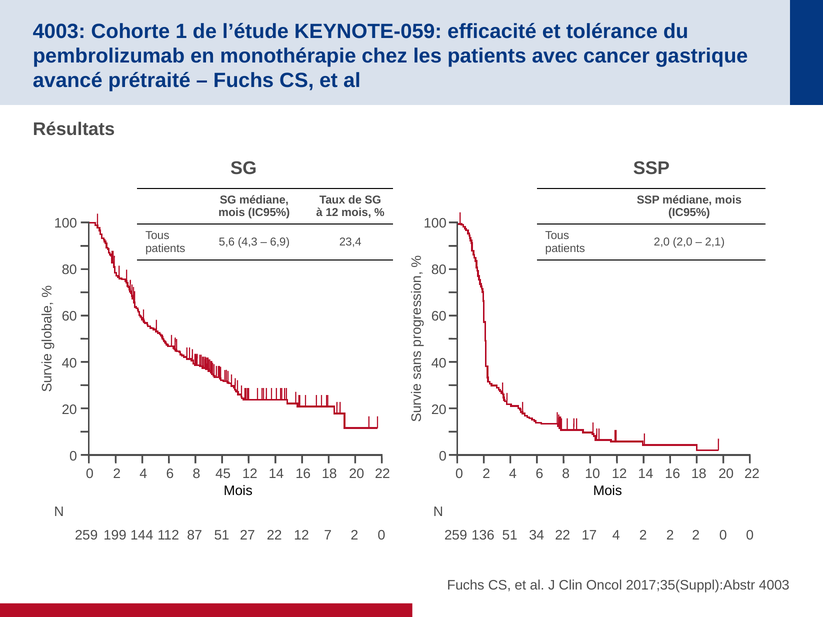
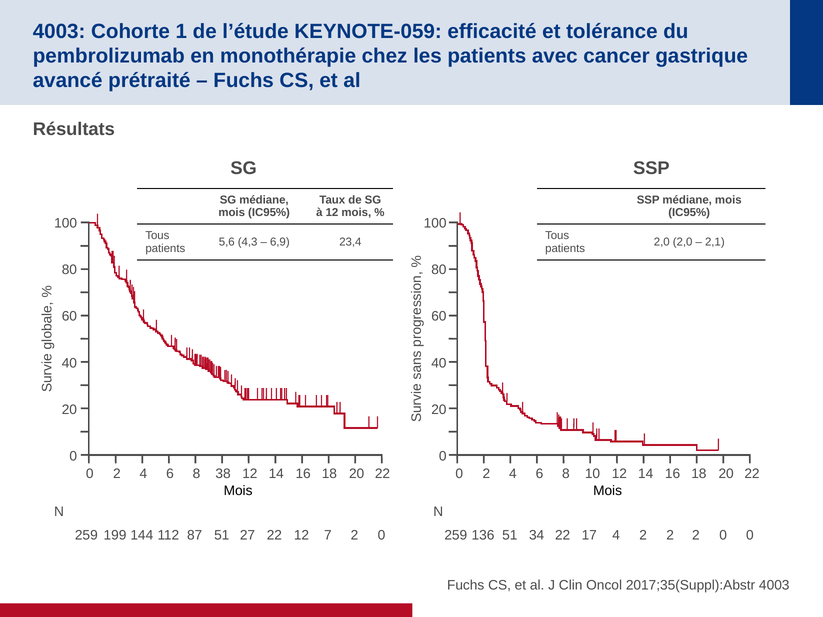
45: 45 -> 38
